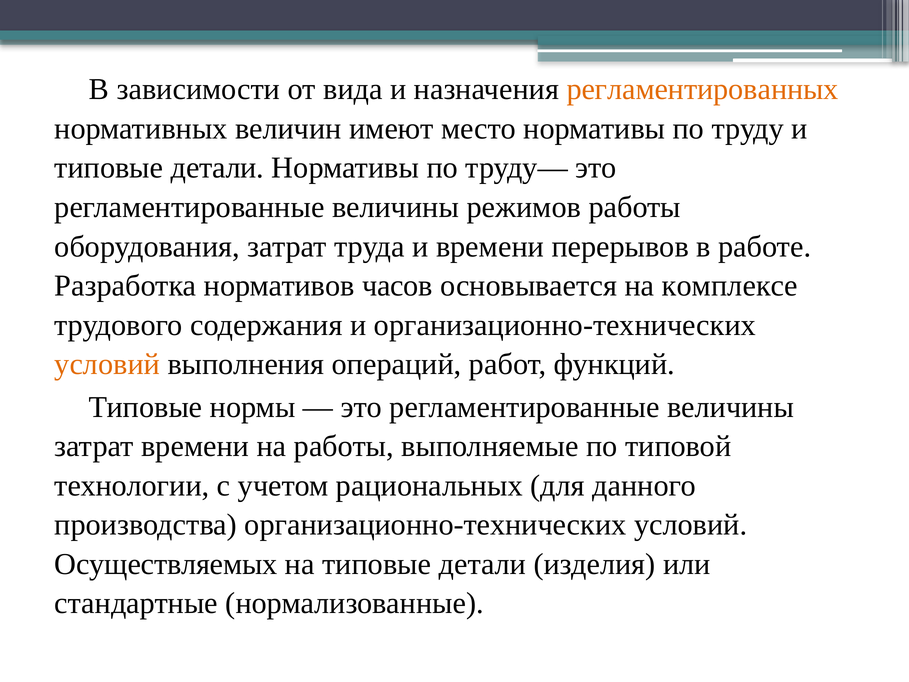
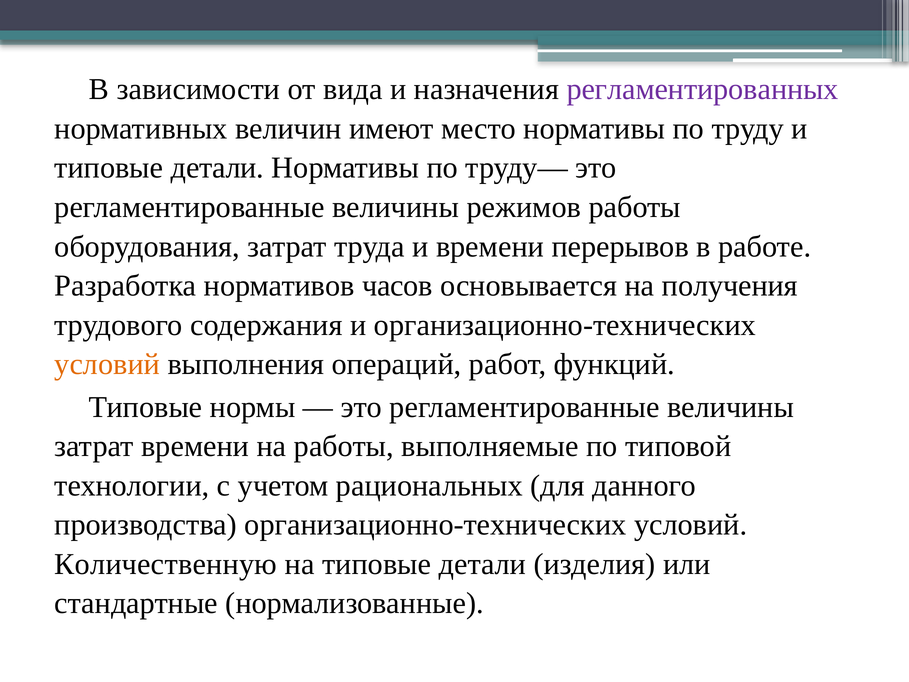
регламентированных colour: orange -> purple
комплексе: комплексе -> получения
Осуществляемых: Осуществляемых -> Количественную
